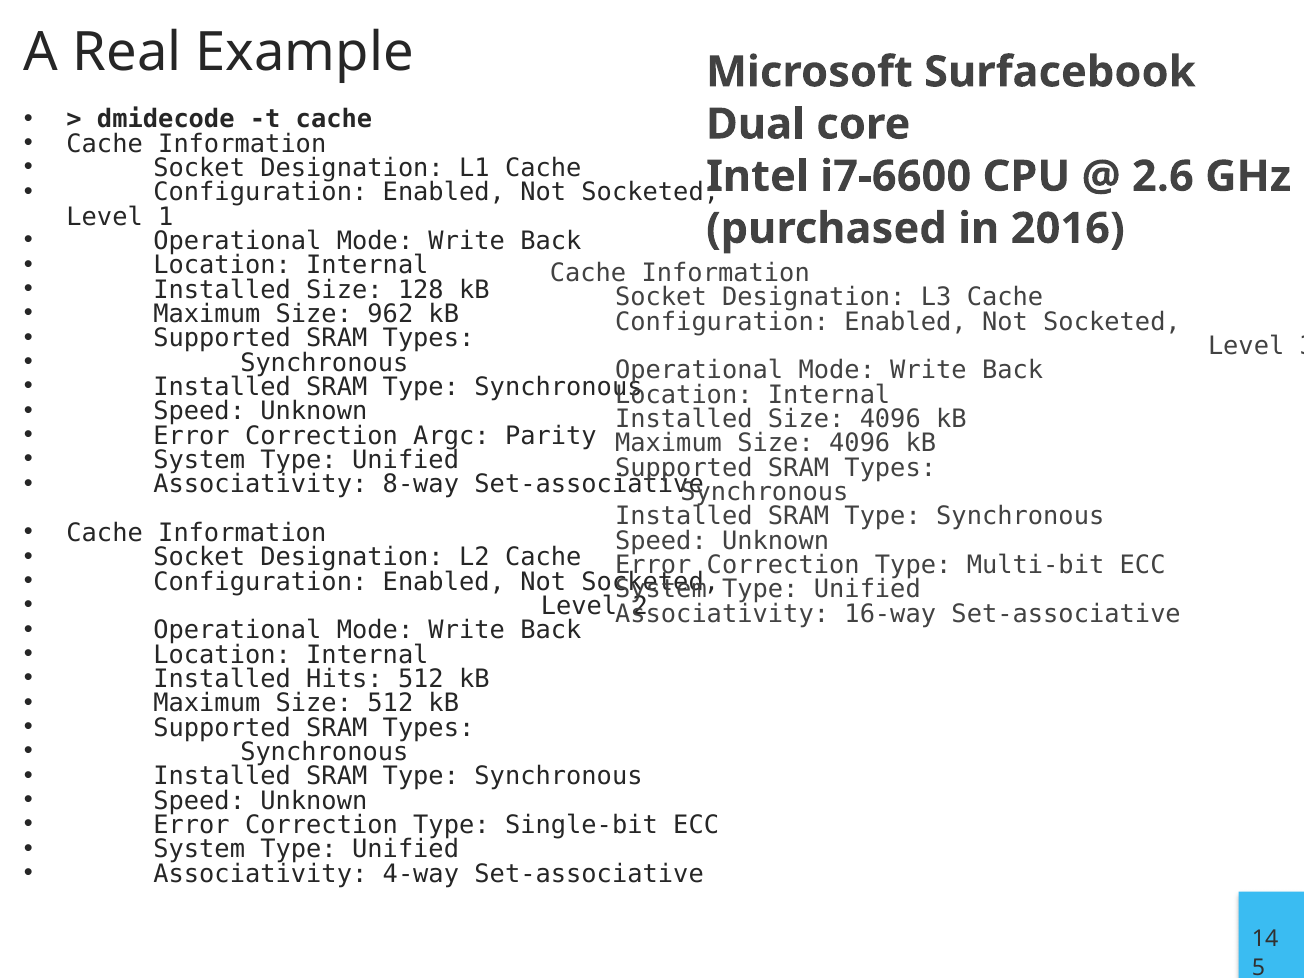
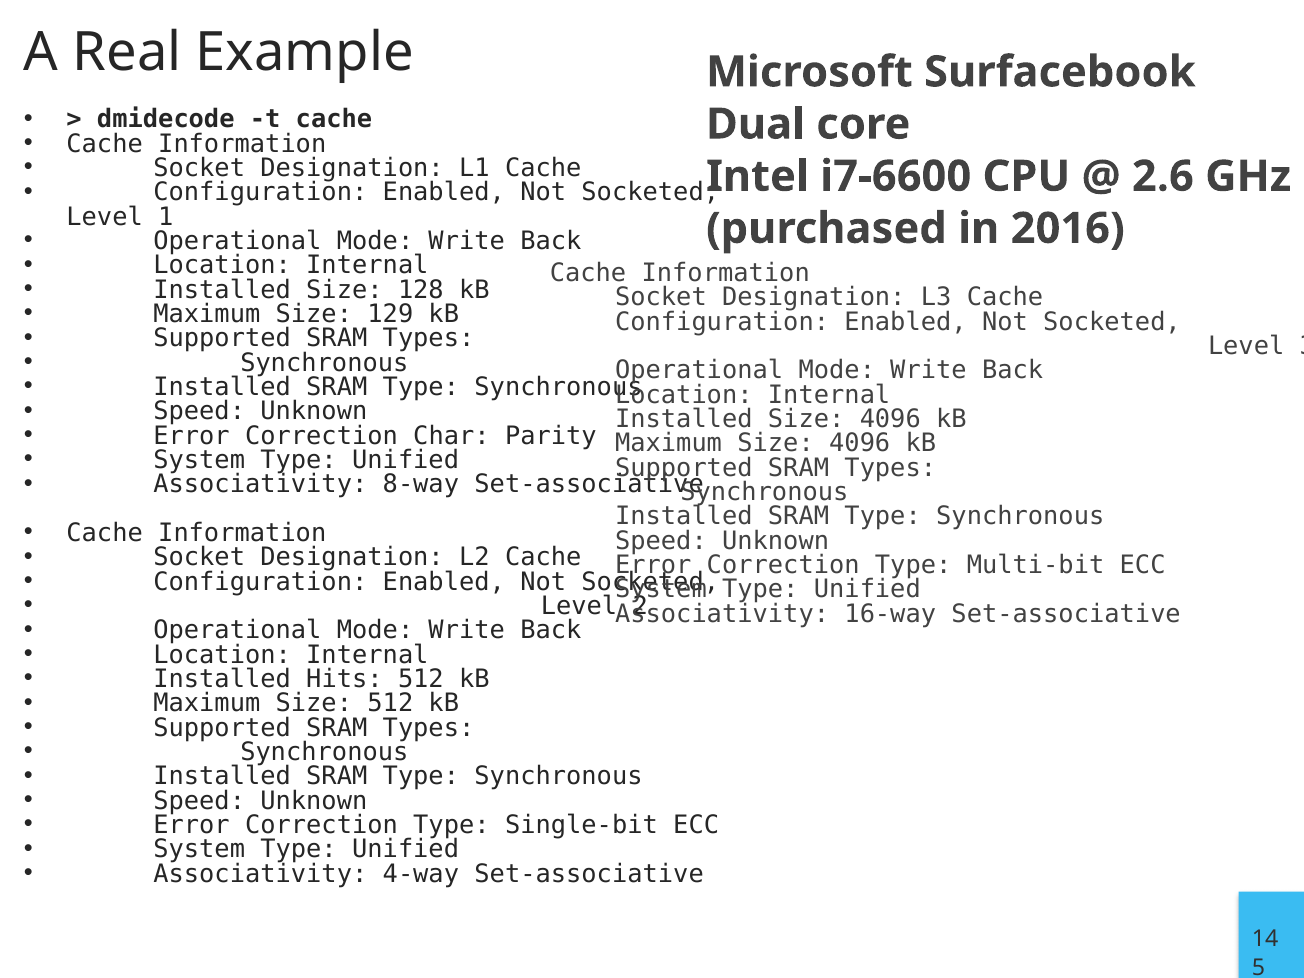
962: 962 -> 129
Argc: Argc -> Char
